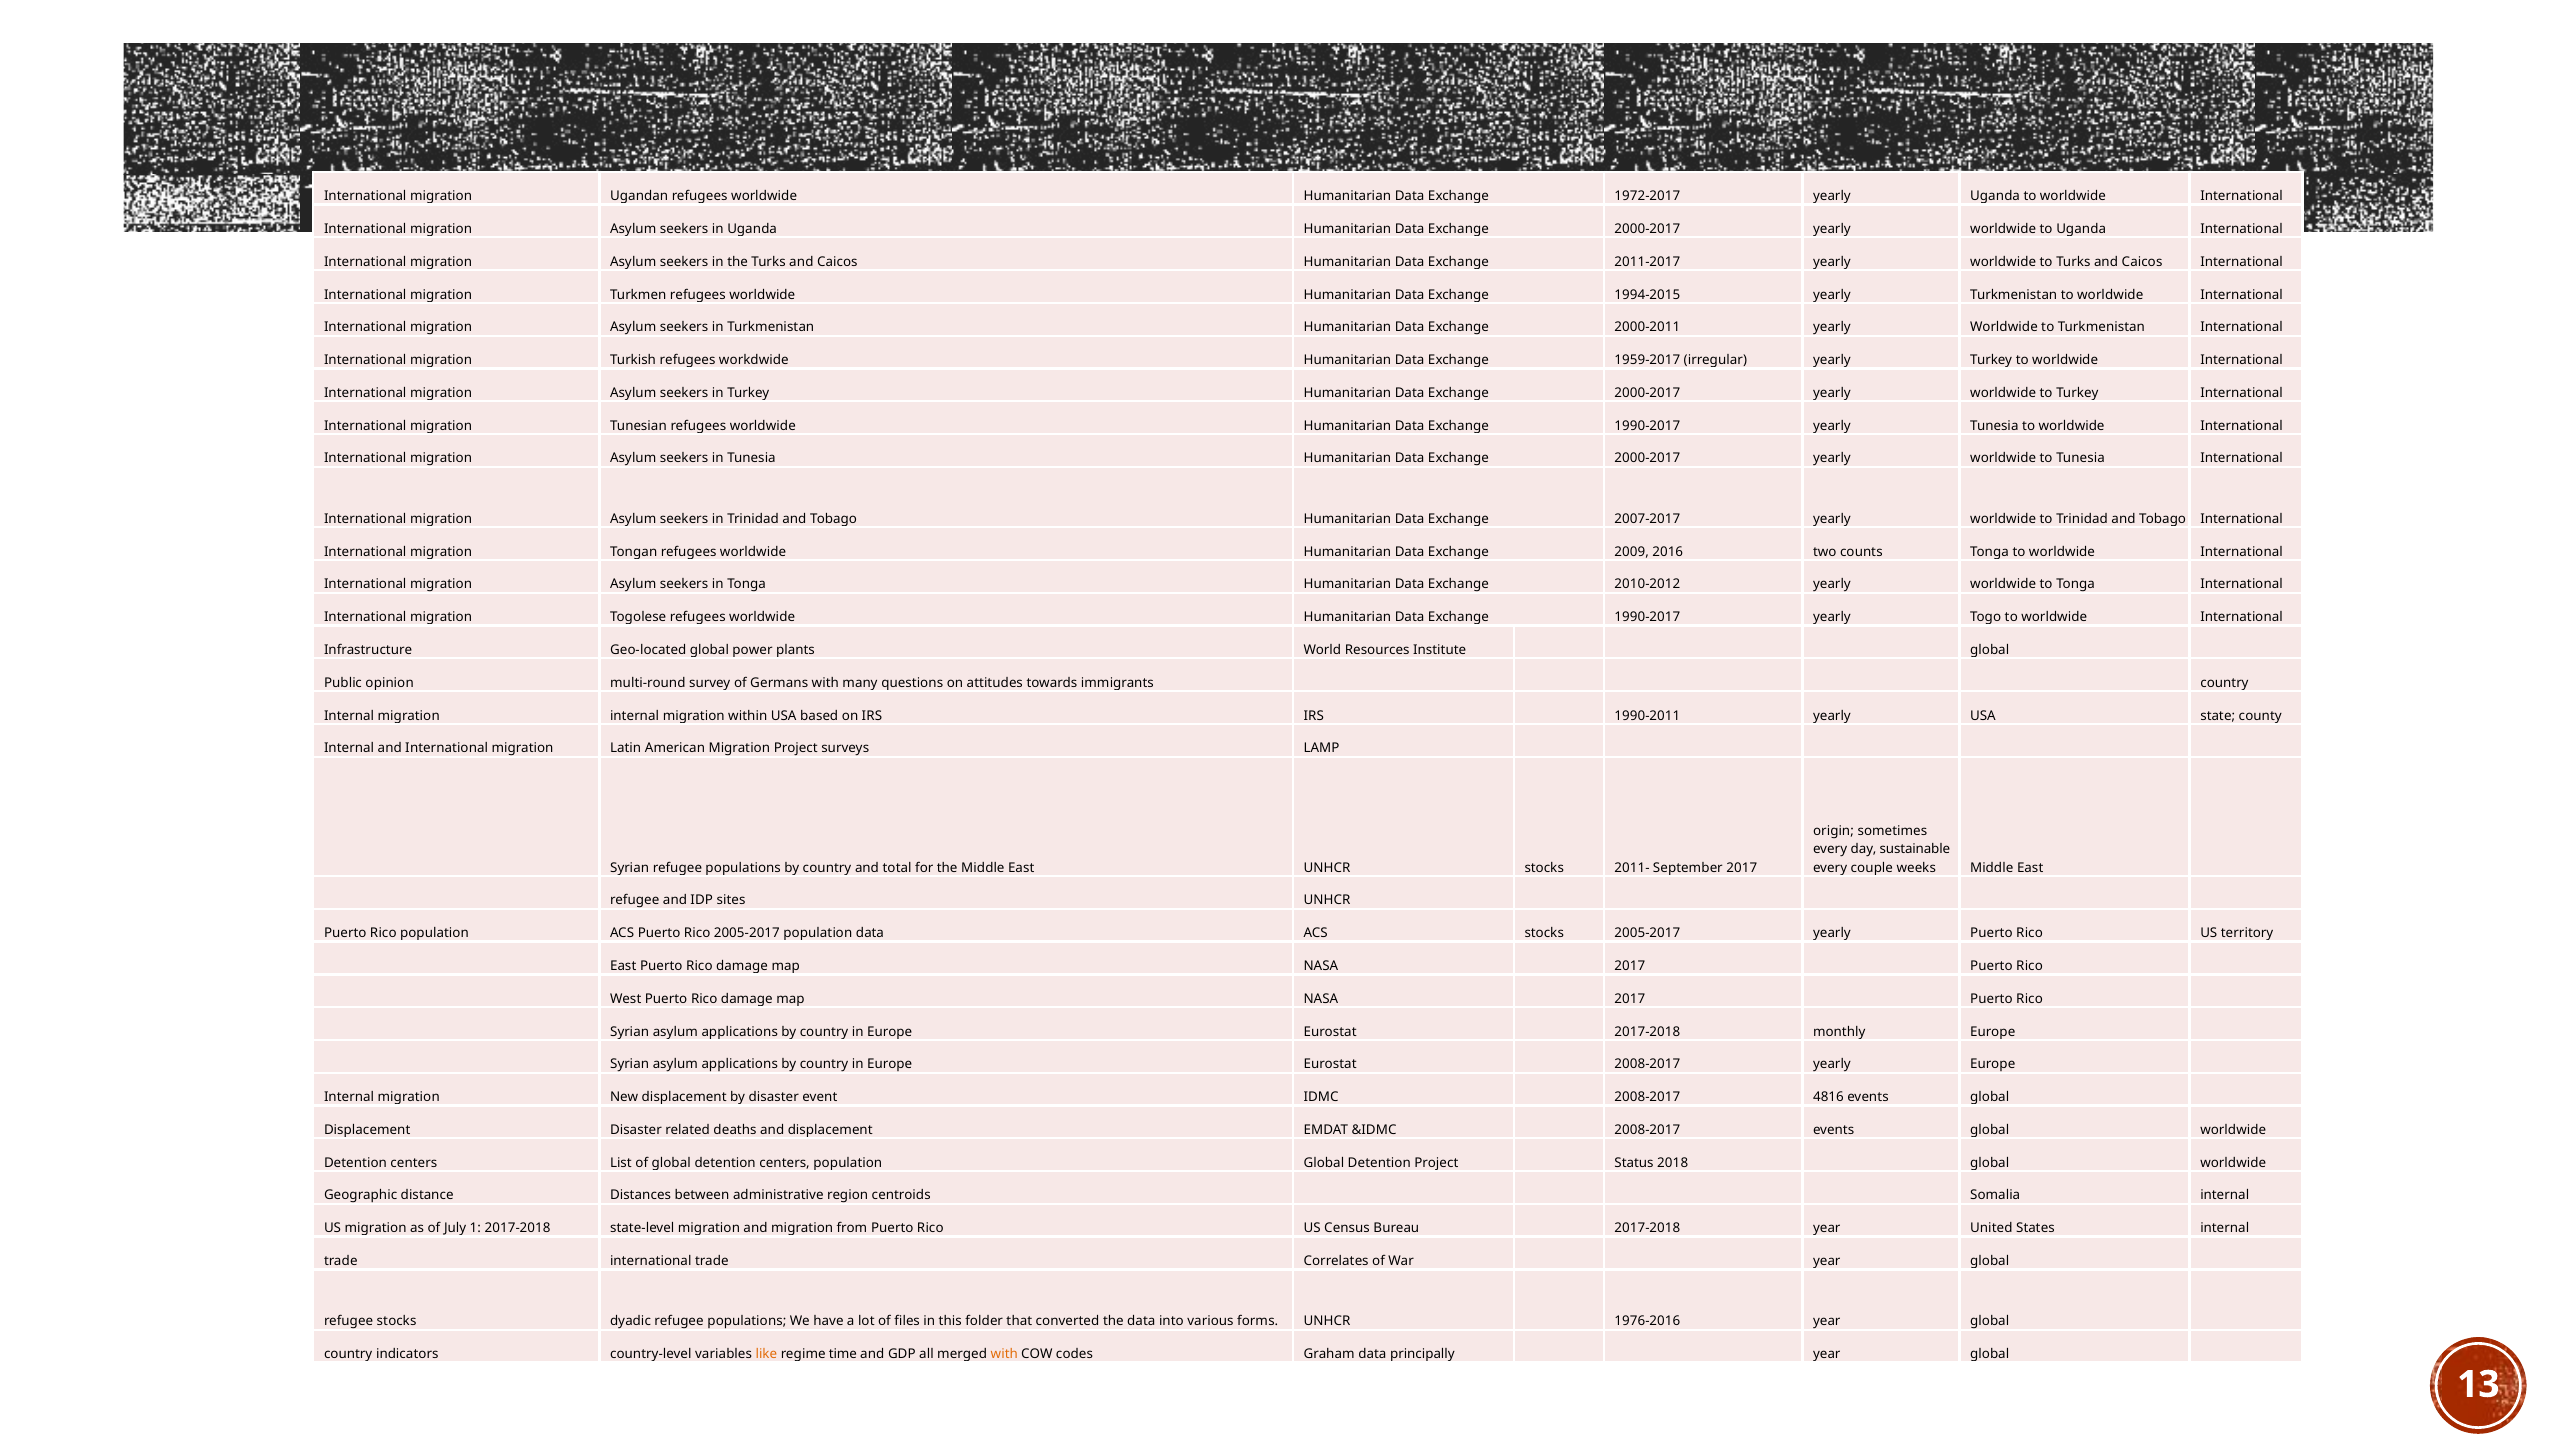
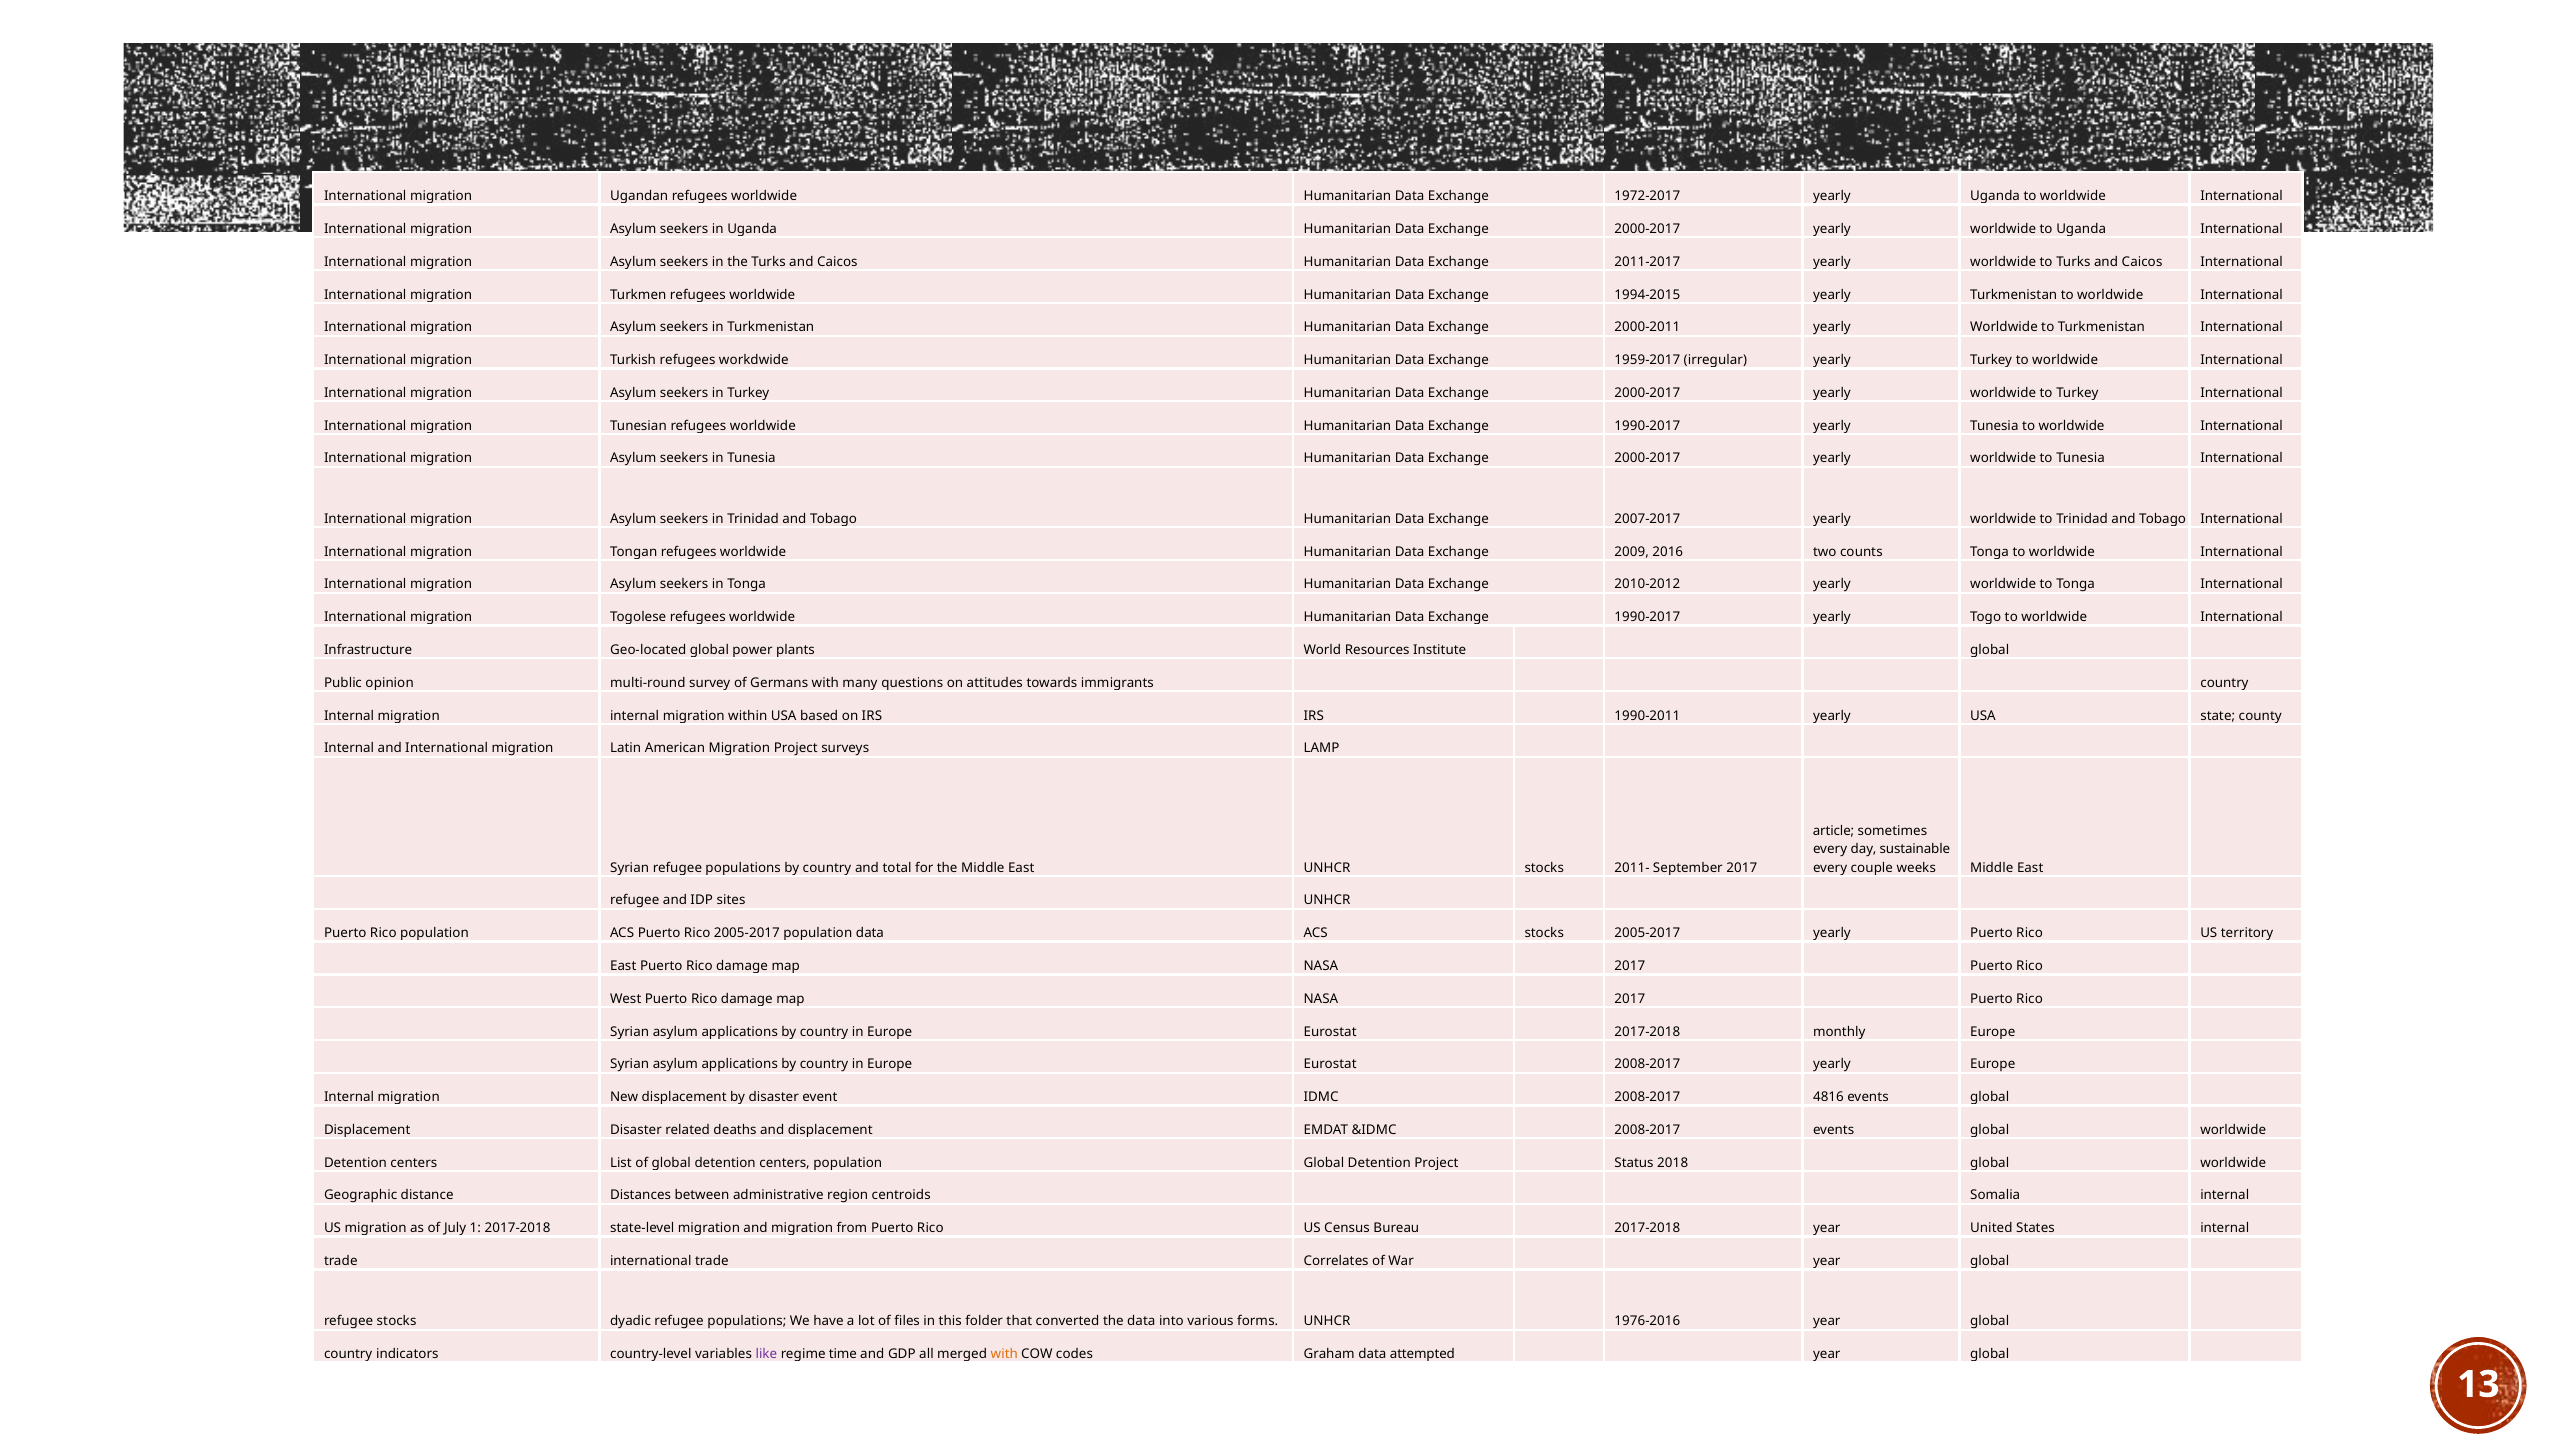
origin: origin -> article
like colour: orange -> purple
principally: principally -> attempted
